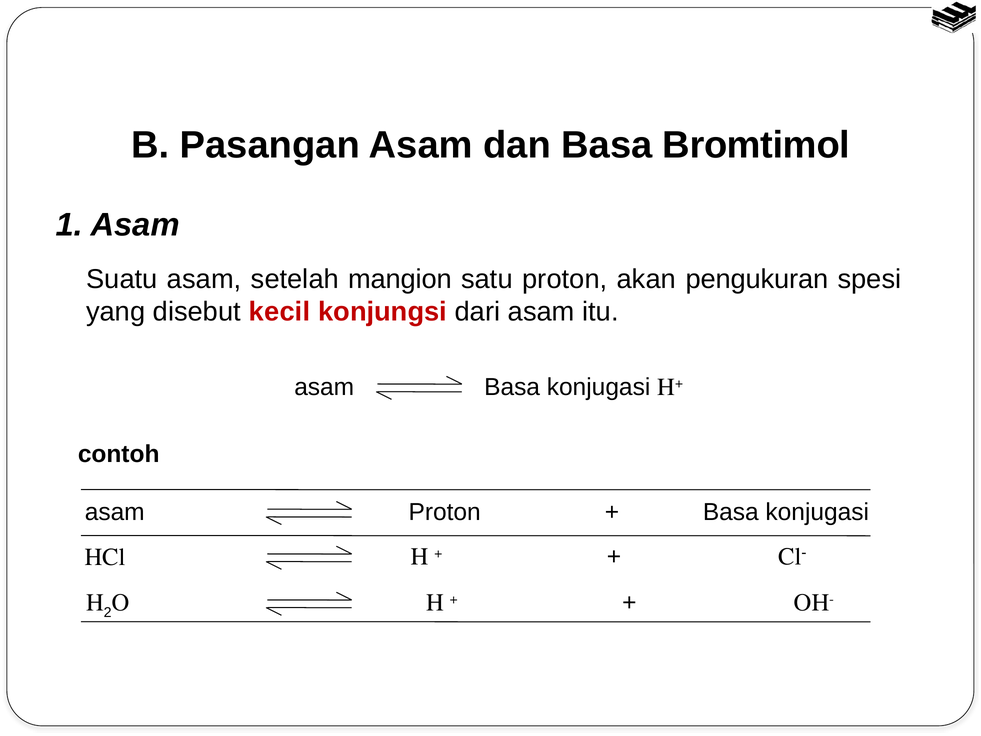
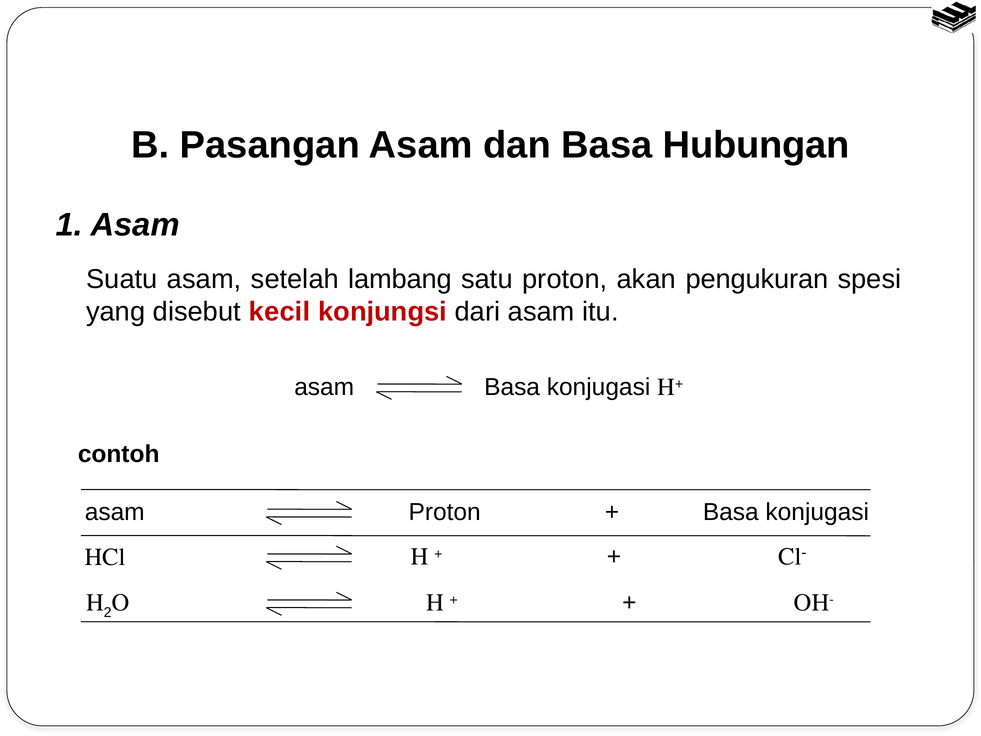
Bromtimol: Bromtimol -> Hubungan
mangion: mangion -> lambang
